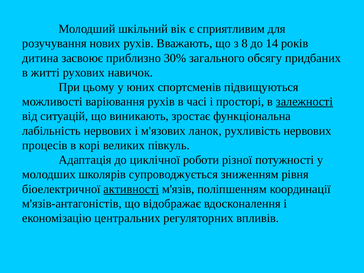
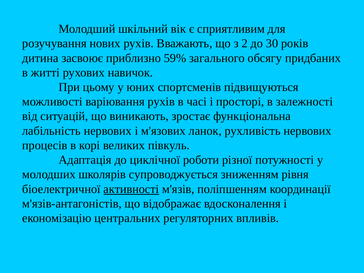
8: 8 -> 2
14: 14 -> 30
30%: 30% -> 59%
залежності underline: present -> none
